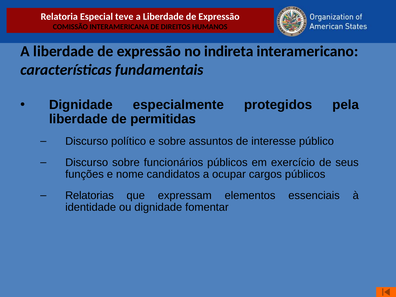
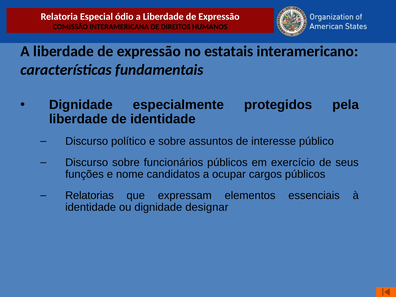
teve: teve -> ódio
indireta: indireta -> estatais
de permitidas: permitidas -> identidade
fomentar: fomentar -> designar
